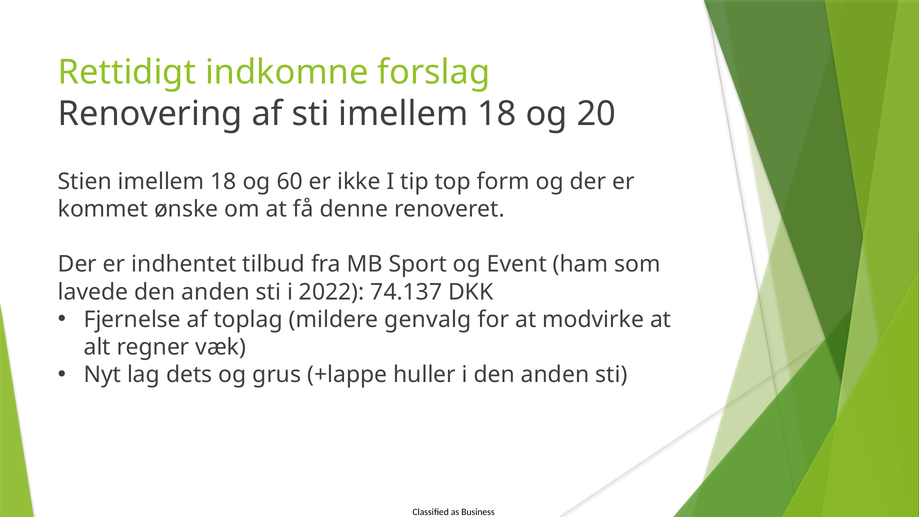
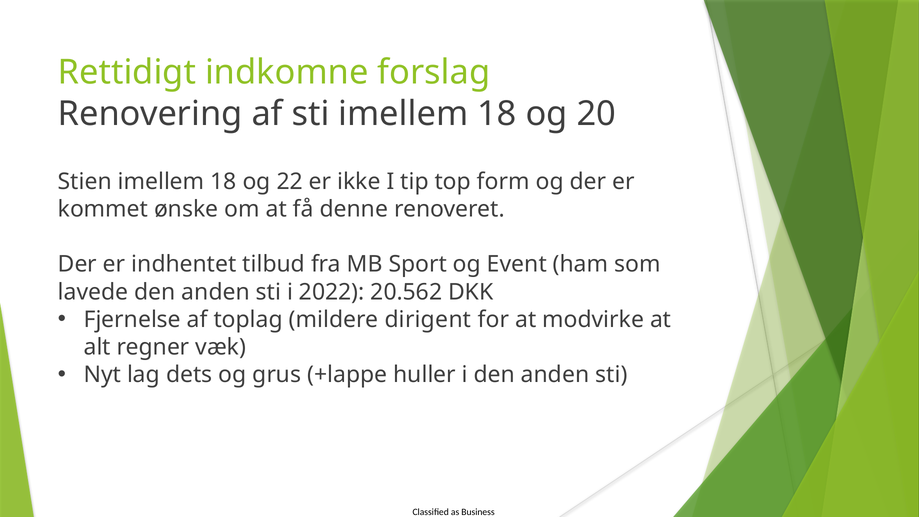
60: 60 -> 22
74.137: 74.137 -> 20.562
genvalg: genvalg -> dirigent
